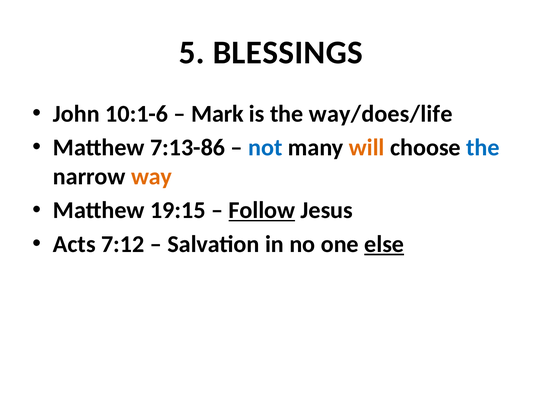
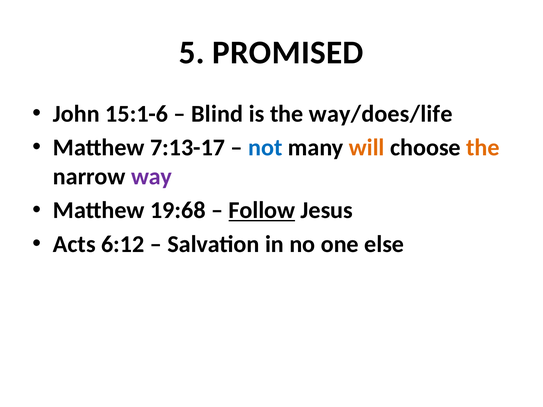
BLESSINGS: BLESSINGS -> PROMISED
10:1-6: 10:1-6 -> 15:1-6
Mark: Mark -> Blind
7:13-86: 7:13-86 -> 7:13-17
the at (483, 148) colour: blue -> orange
way colour: orange -> purple
19:15: 19:15 -> 19:68
7:12: 7:12 -> 6:12
else underline: present -> none
